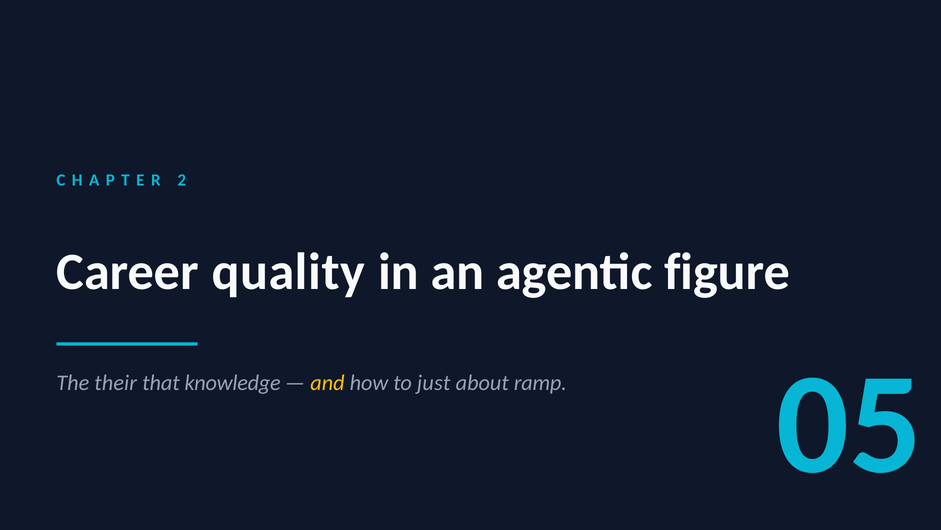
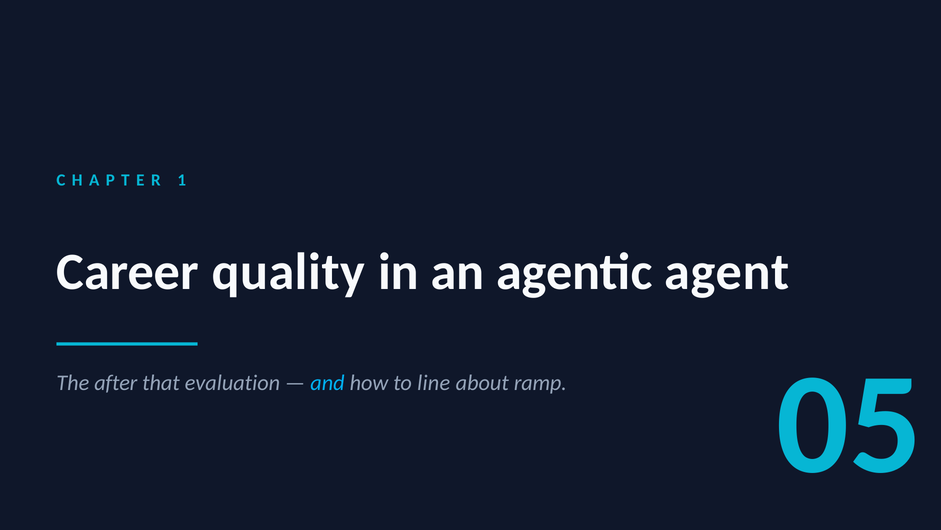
2: 2 -> 1
figure: figure -> agent
their: their -> after
knowledge: knowledge -> evaluation
and colour: yellow -> light blue
just: just -> line
